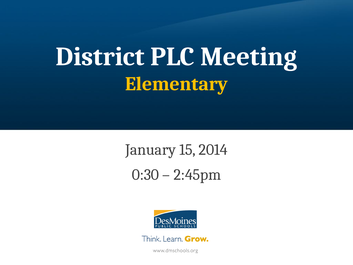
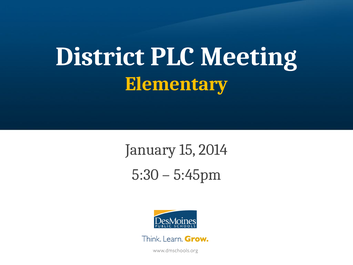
0:30: 0:30 -> 5:30
2:45pm: 2:45pm -> 5:45pm
